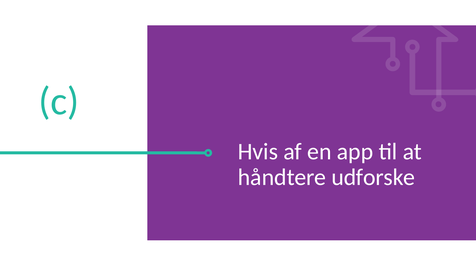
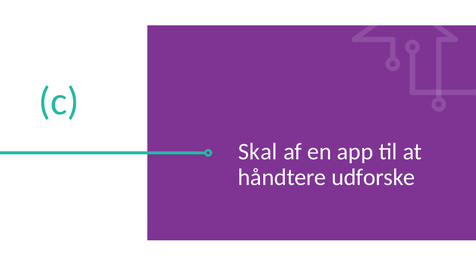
Hvis: Hvis -> Skal
